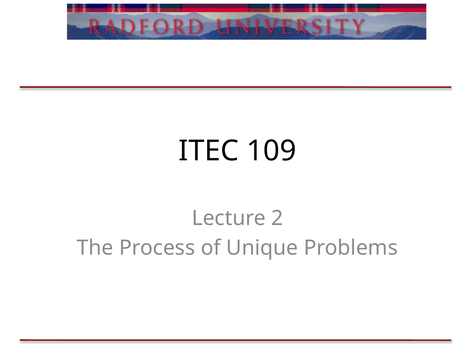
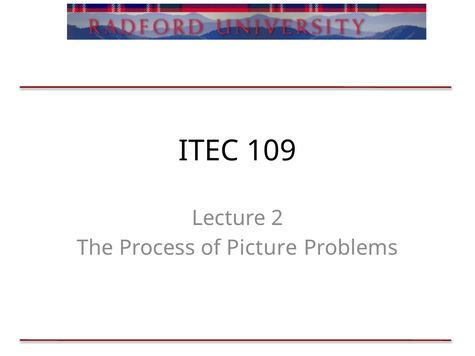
Unique: Unique -> Picture
